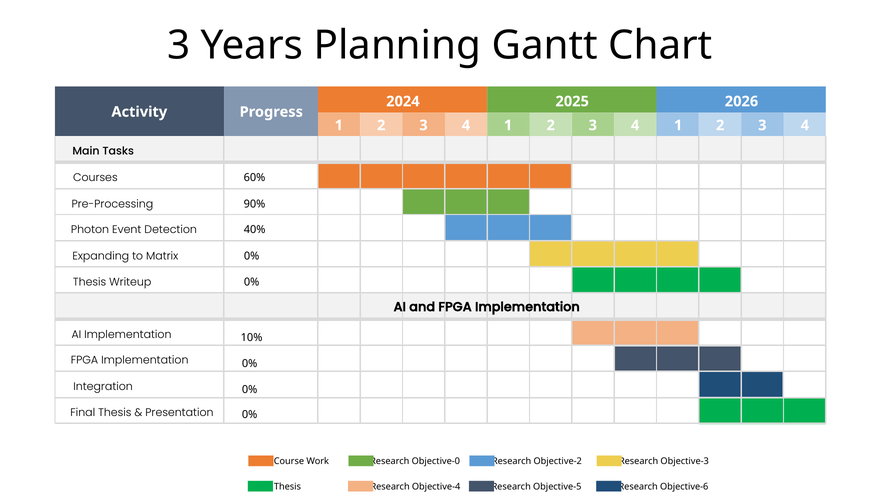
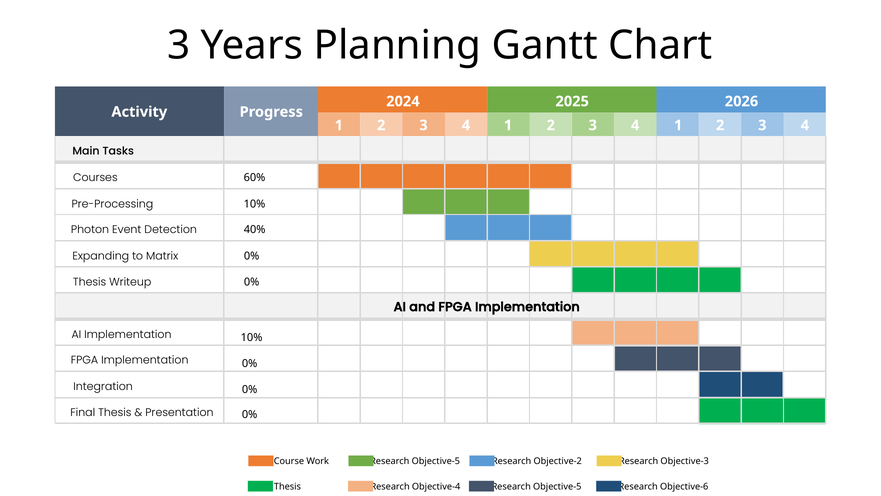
90% at (255, 204): 90% -> 10%
Work Research Objective-0: Objective-0 -> Objective-5
